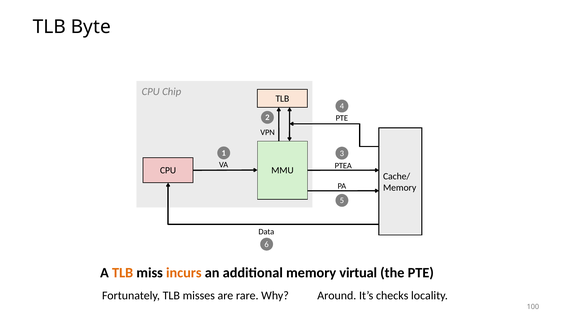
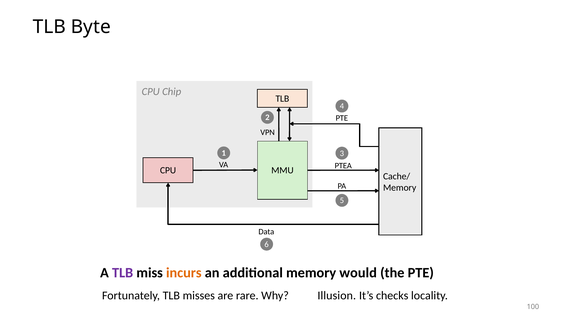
TLB at (123, 273) colour: orange -> purple
virtual: virtual -> would
Around: Around -> Illusion
